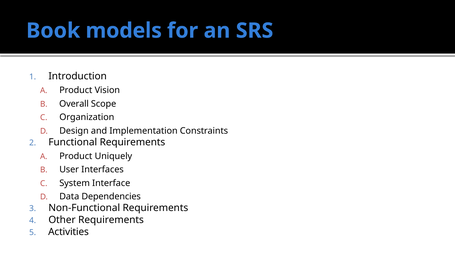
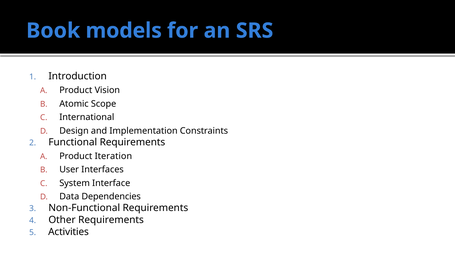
Overall: Overall -> Atomic
Organization: Organization -> International
Uniquely: Uniquely -> Iteration
